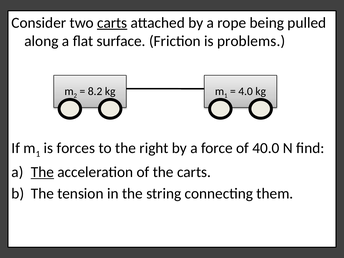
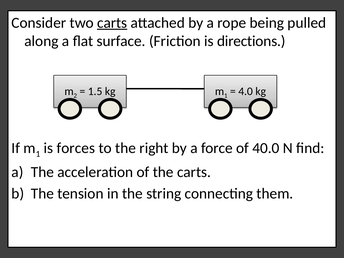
problems: problems -> directions
8.2: 8.2 -> 1.5
The at (42, 172) underline: present -> none
